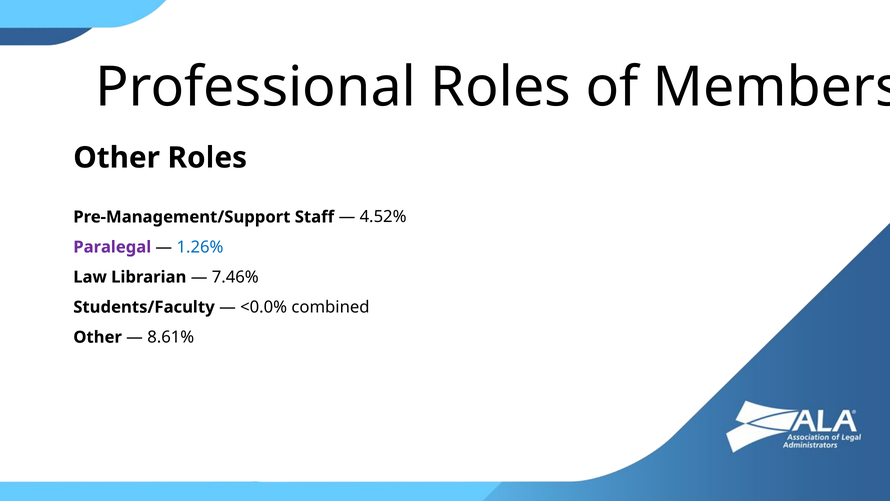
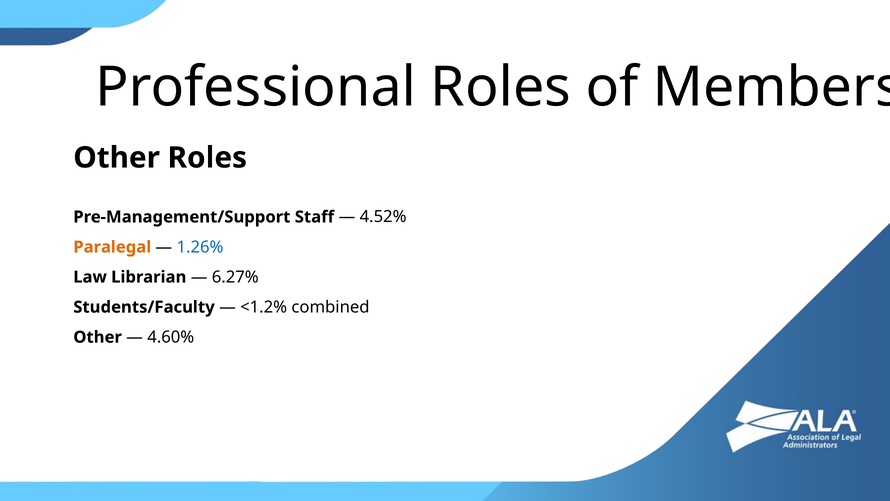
Paralegal colour: purple -> orange
7.46%: 7.46% -> 6.27%
<0.0%: <0.0% -> <1.2%
8.61%: 8.61% -> 4.60%
